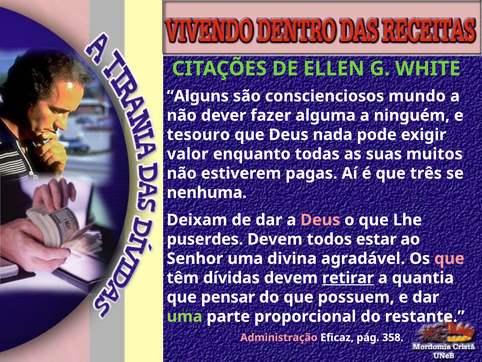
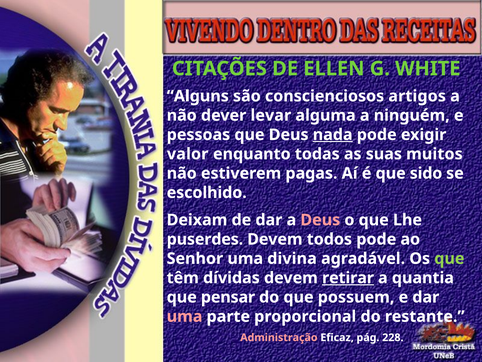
mundo: mundo -> artigos
fazer: fazer -> levar
tesouro: tesouro -> pessoas
nada underline: none -> present
três: três -> sido
nenhuma: nenhuma -> escolhido
todos estar: estar -> pode
que at (449, 258) colour: pink -> light green
uma at (185, 316) colour: light green -> pink
358: 358 -> 228
